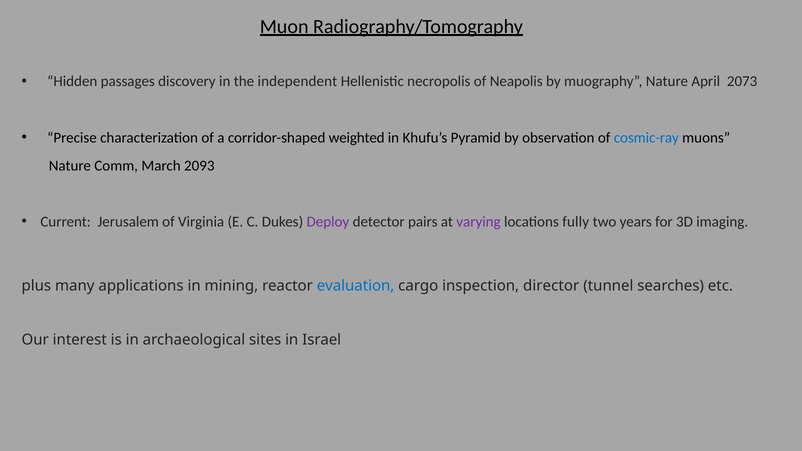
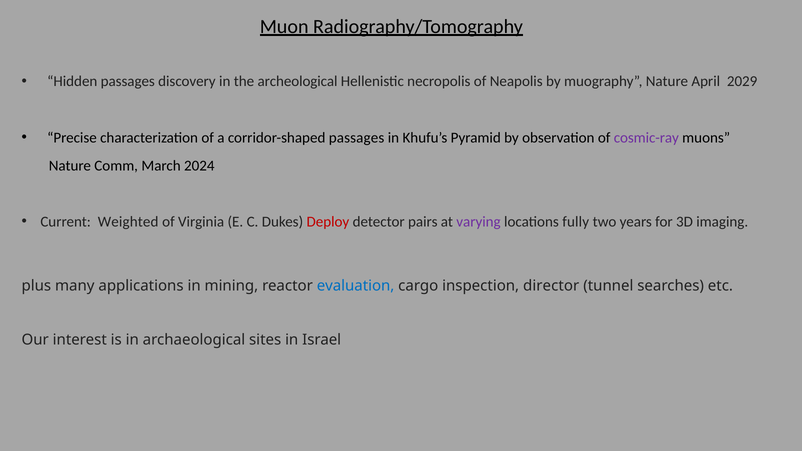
independent: independent -> archeological
2073: 2073 -> 2029
corridor-shaped weighted: weighted -> passages
cosmic-ray colour: blue -> purple
2093: 2093 -> 2024
Jerusalem: Jerusalem -> Weighted
Deploy colour: purple -> red
